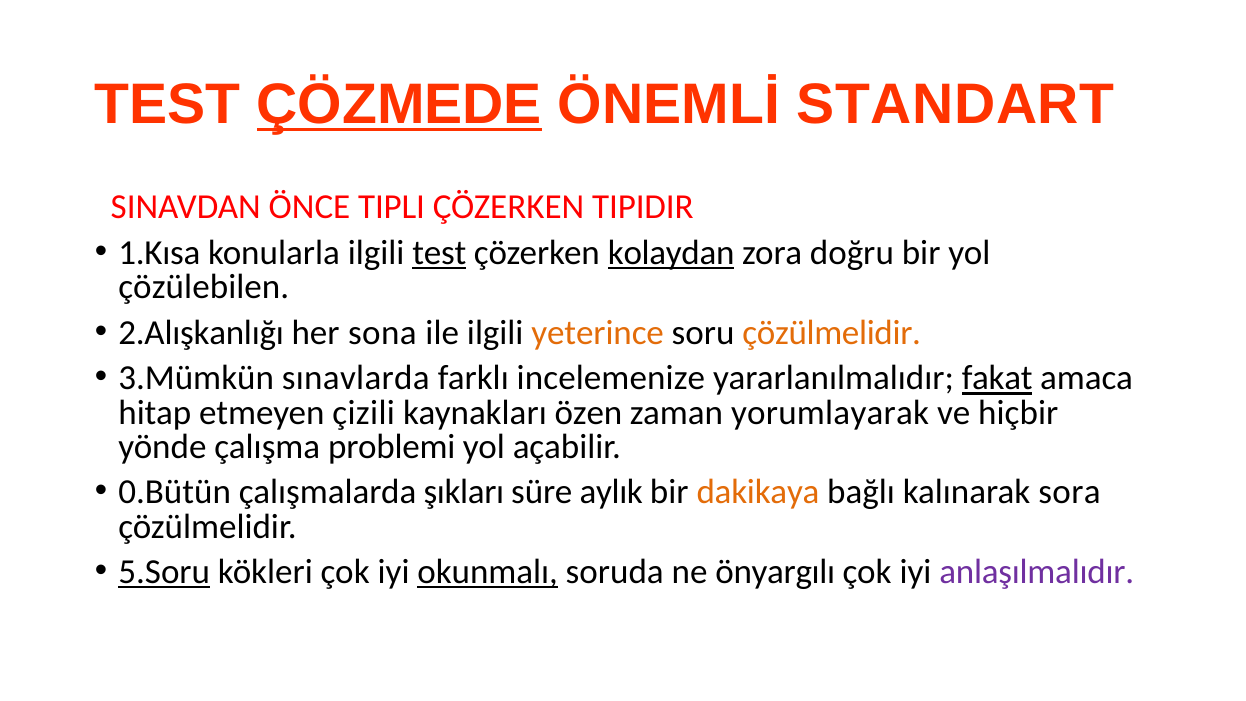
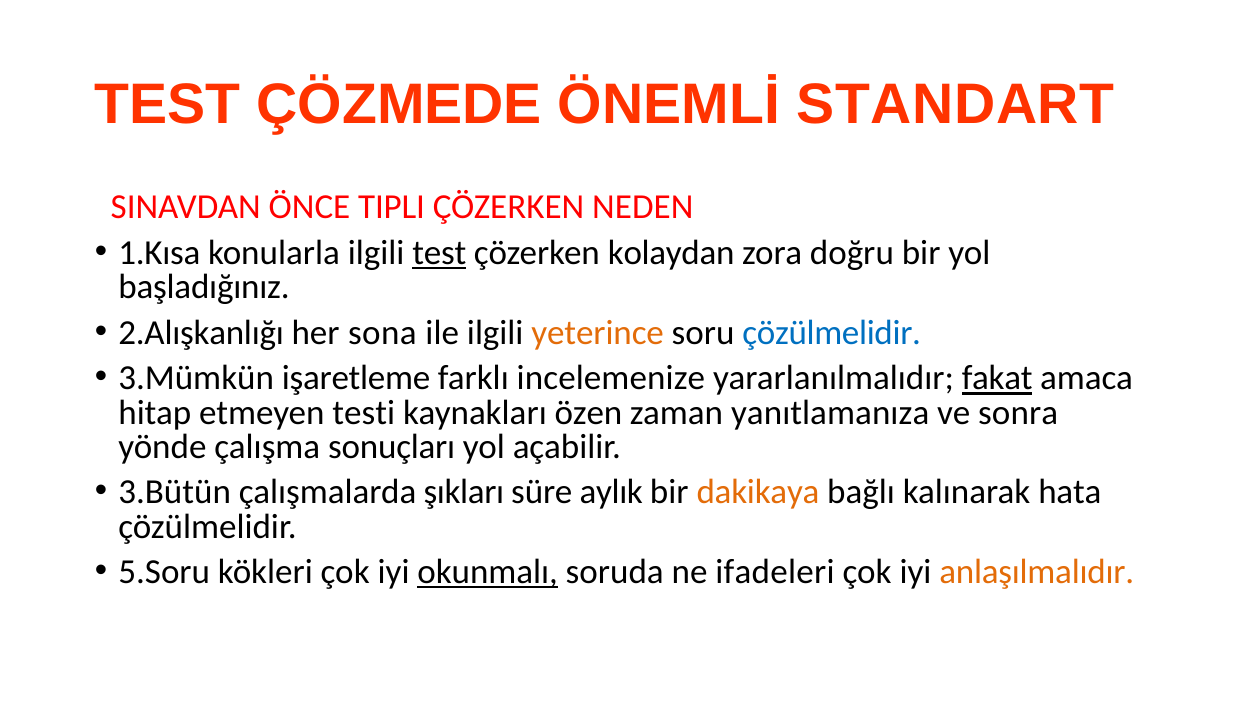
ÇÖZMEDE underline: present -> none
TIPIDIR: TIPIDIR -> NEDEN
kolaydan underline: present -> none
çözülebilen: çözülebilen -> başladığınız
çözülmelidir at (832, 333) colour: orange -> blue
sınavlarda: sınavlarda -> işaretleme
çizili: çizili -> testi
yorumlayarak: yorumlayarak -> yanıtlamanıza
hiçbir: hiçbir -> sonra
problemi: problemi -> sonuçları
0.Bütün: 0.Bütün -> 3.Bütün
sora: sora -> hata
5.Soru underline: present -> none
önyargılı: önyargılı -> ifadeleri
anlaşılmalıdır colour: purple -> orange
